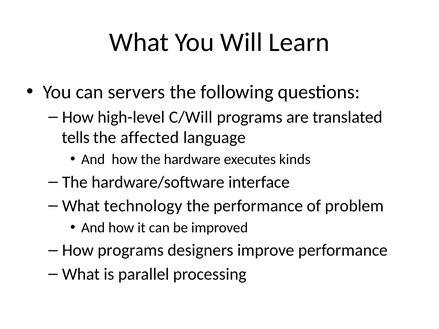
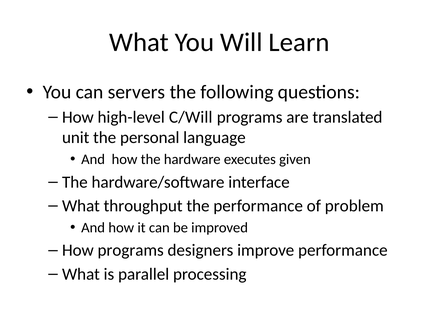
tells: tells -> unit
affected: affected -> personal
kinds: kinds -> given
technology: technology -> throughput
